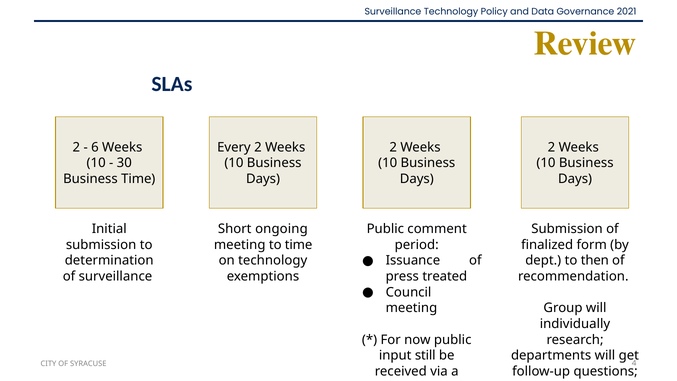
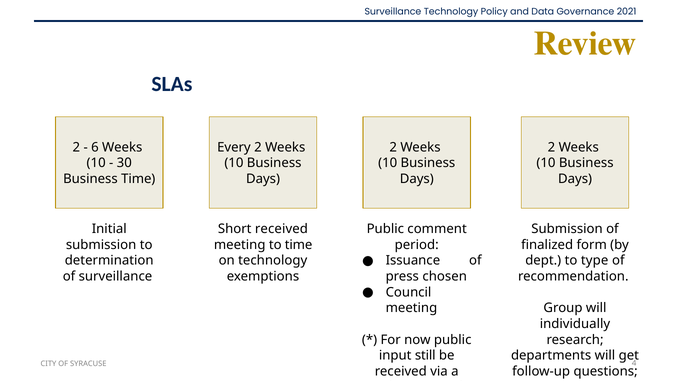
Short ongoing: ongoing -> received
then: then -> type
treated: treated -> chosen
